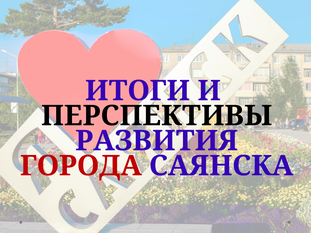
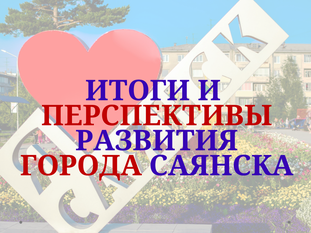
ПЕРСПЕКТИВЫ colour: black -> red
